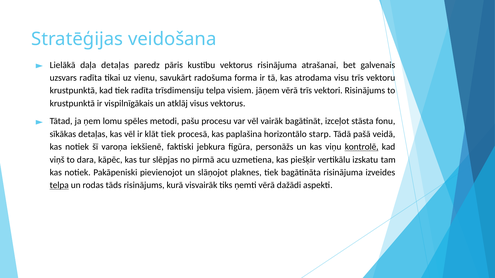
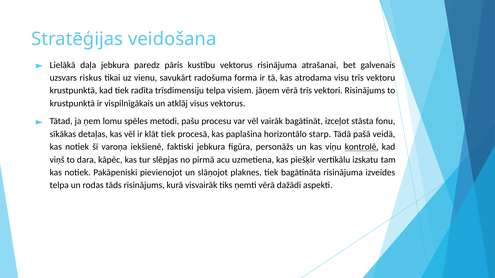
daļa detaļas: detaļas -> jebkura
uzsvars radīta: radīta -> riskus
telpa at (59, 185) underline: present -> none
